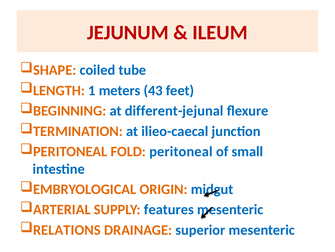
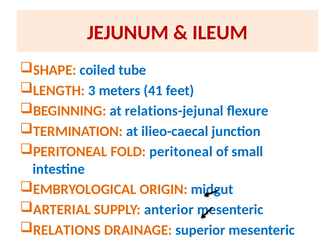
1: 1 -> 3
43: 43 -> 41
different-jejunal: different-jejunal -> relations-jejunal
features: features -> anterior
